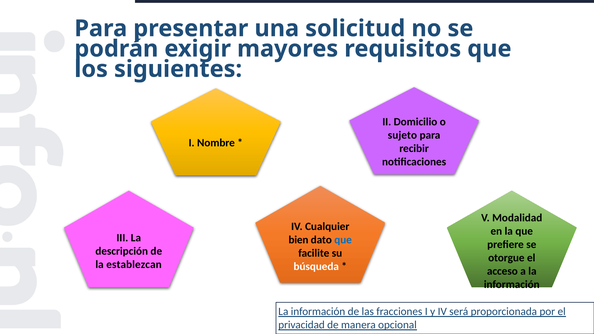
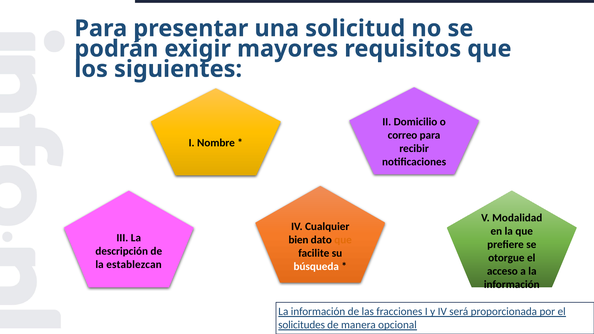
sujeto: sujeto -> correo
que at (343, 240) colour: blue -> orange
privacidad: privacidad -> solicitudes
